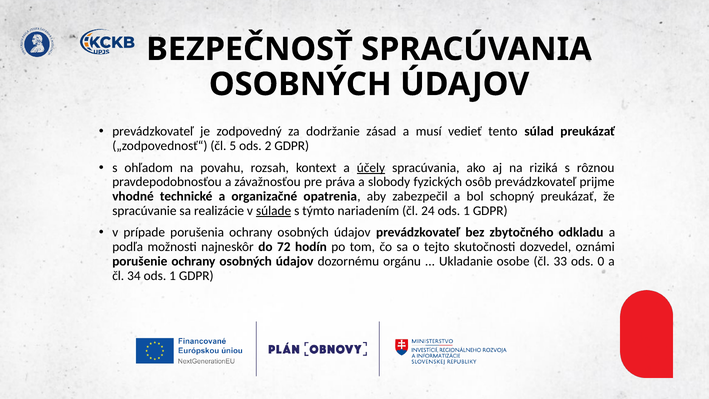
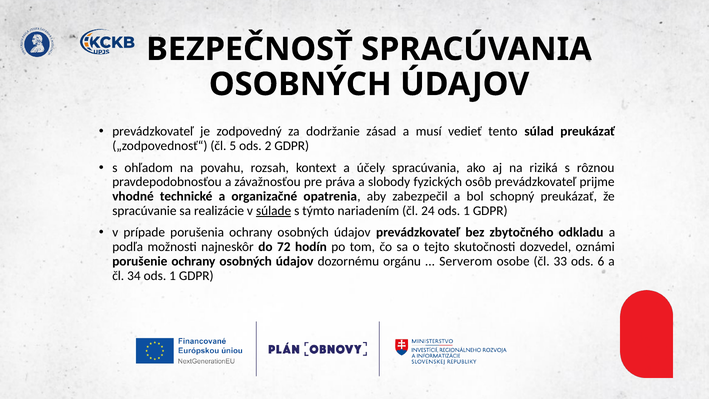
účely underline: present -> none
Ukladanie: Ukladanie -> Serverom
0: 0 -> 6
